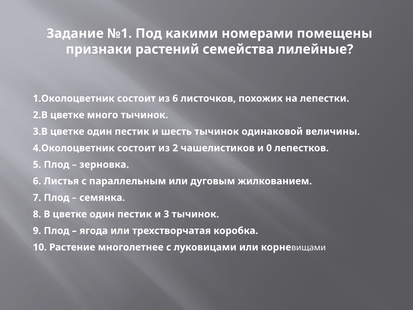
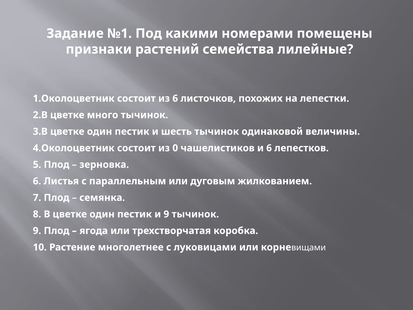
2: 2 -> 0
и 0: 0 -> 6
и 3: 3 -> 9
